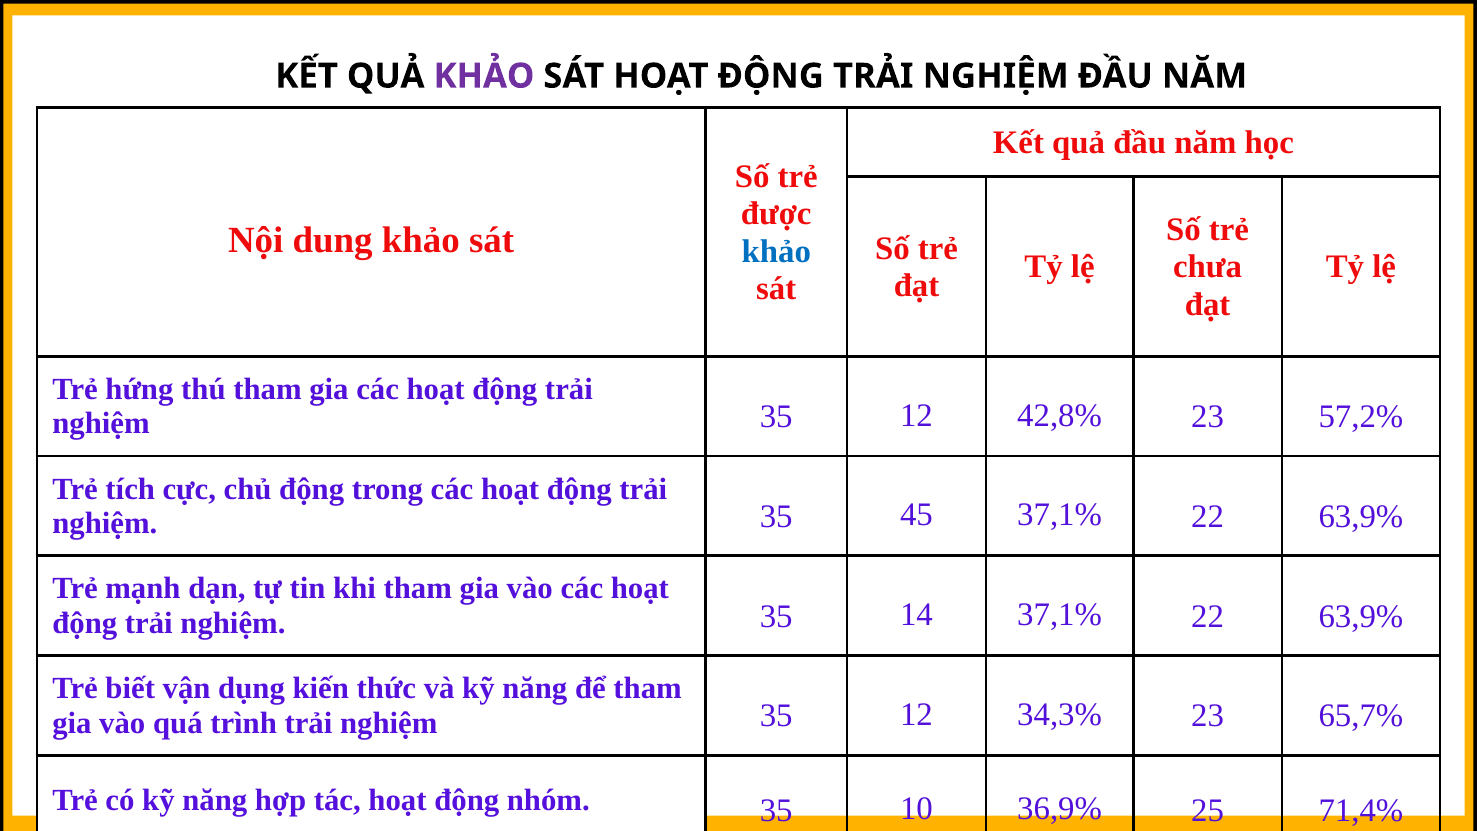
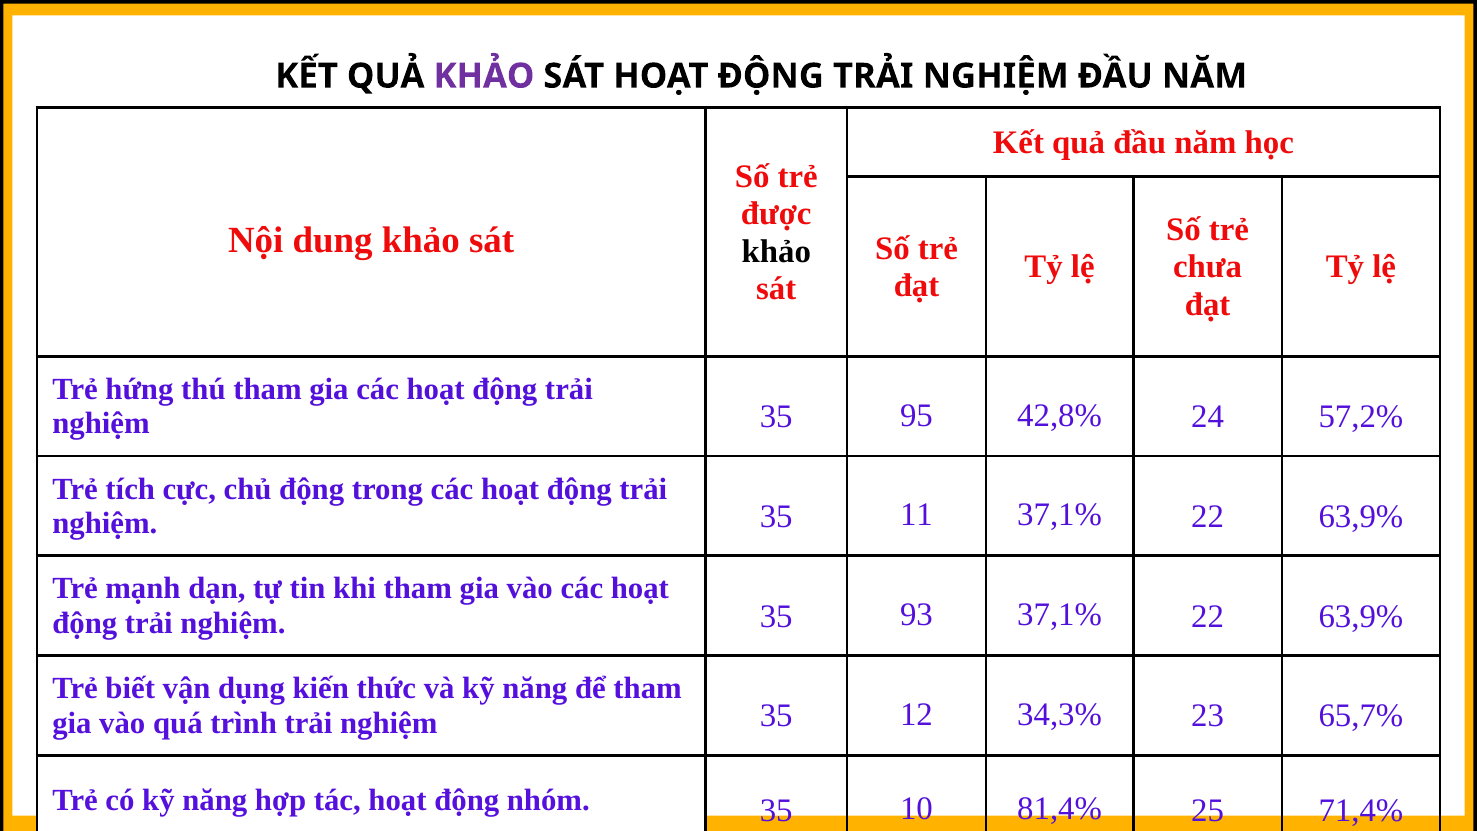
khảo at (776, 251) colour: blue -> black
12 at (917, 415): 12 -> 95
42,8% 23: 23 -> 24
45: 45 -> 11
14: 14 -> 93
36,9%: 36,9% -> 81,4%
